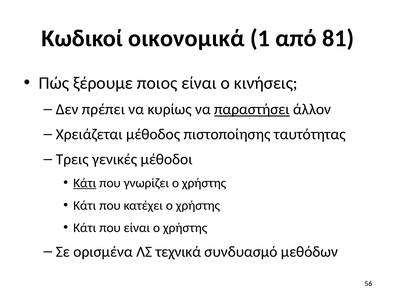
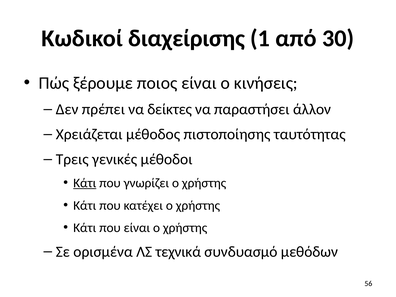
οικονομικά: οικονομικά -> διαχείρισης
81: 81 -> 30
κυρίως: κυρίως -> δείκτες
παραστήσει underline: present -> none
